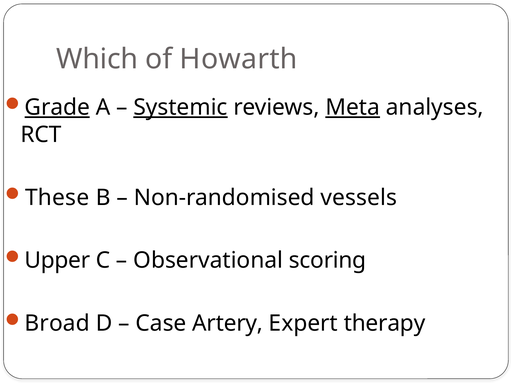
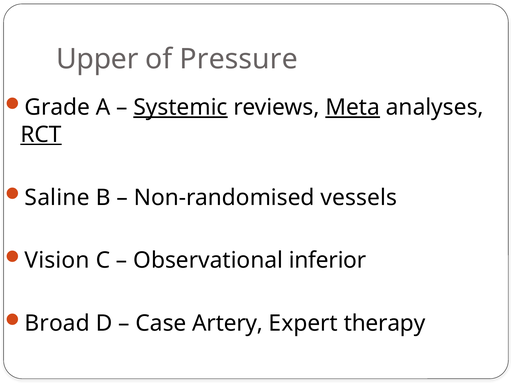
Which: Which -> Upper
Howarth: Howarth -> Pressure
Grade underline: present -> none
RCT underline: none -> present
These: These -> Saline
Upper: Upper -> Vision
scoring: scoring -> inferior
